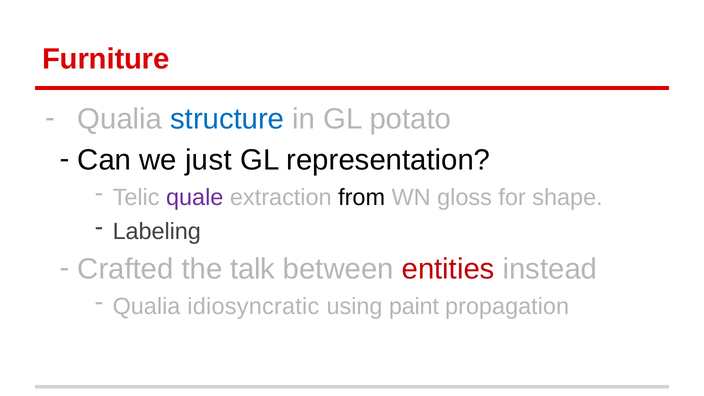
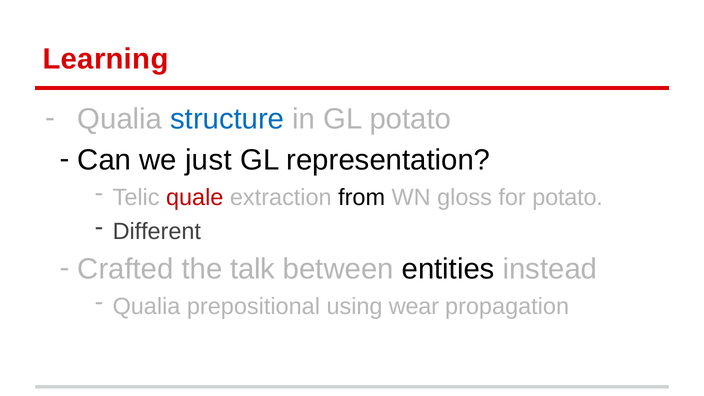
Furniture: Furniture -> Learning
quale colour: purple -> red
for shape: shape -> potato
Labeling: Labeling -> Different
entities colour: red -> black
idiosyncratic: idiosyncratic -> prepositional
paint: paint -> wear
